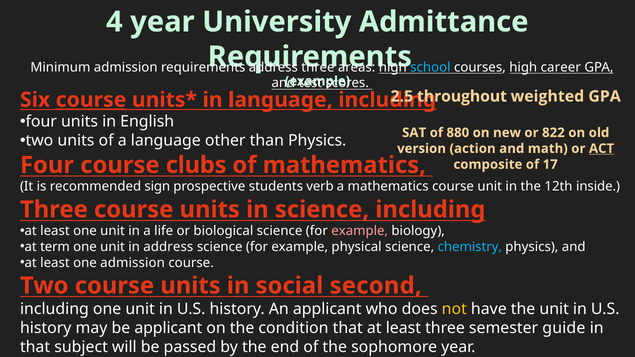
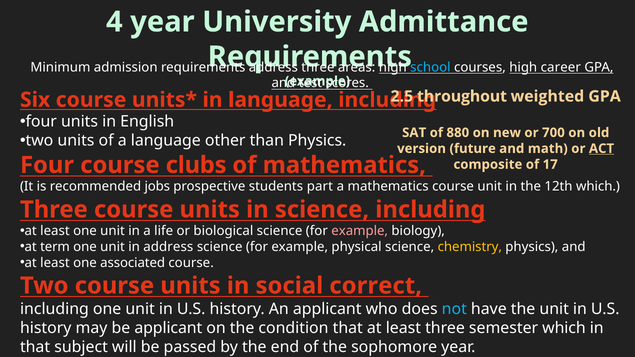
course at (91, 100) underline: present -> none
822: 822 -> 700
action: action -> future
sign: sign -> jobs
verb: verb -> part
12th inside: inside -> which
chemistry colour: light blue -> yellow
one admission: admission -> associated
second: second -> correct
not colour: yellow -> light blue
semester guide: guide -> which
